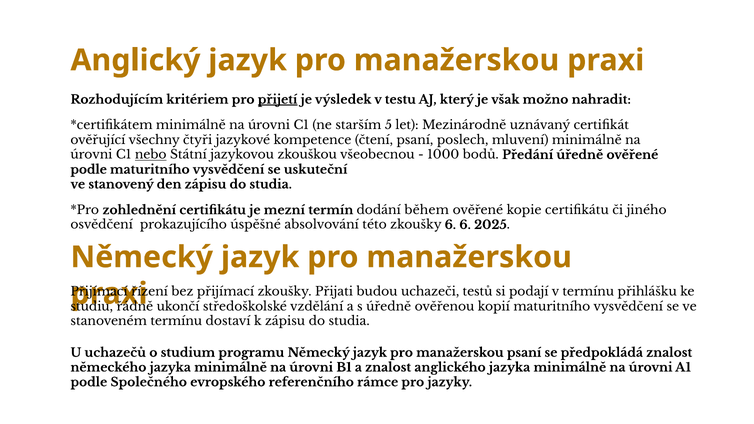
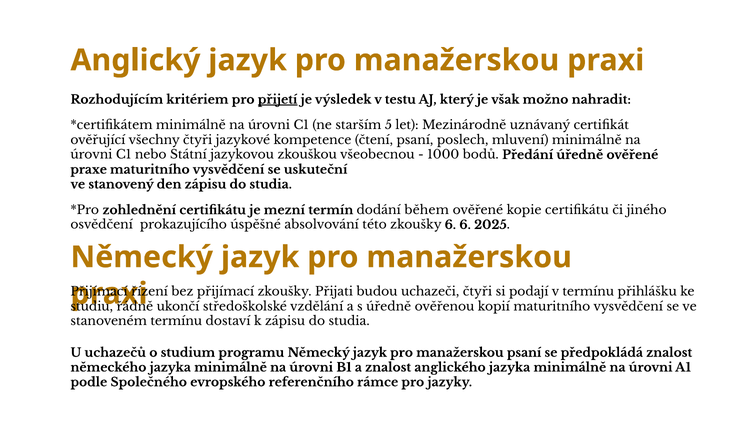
nebo underline: present -> none
podle at (89, 170): podle -> praxe
uchazeči testů: testů -> čtyři
